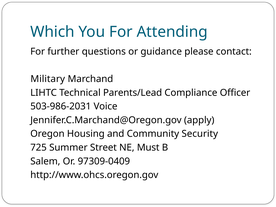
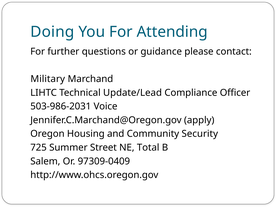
Which: Which -> Doing
Parents/Lead: Parents/Lead -> Update/Lead
Must: Must -> Total
